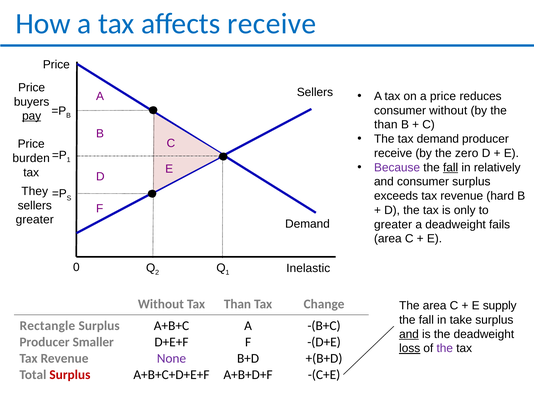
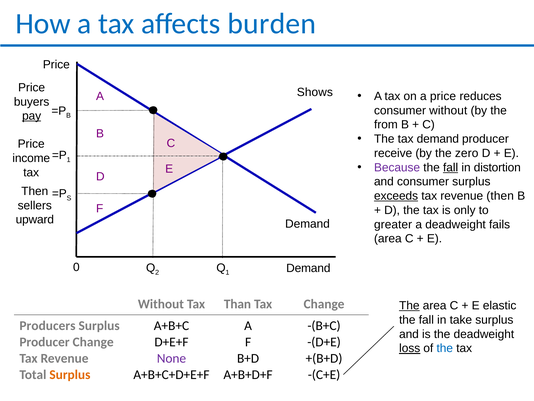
affects receive: receive -> burden
Sellers at (315, 92): Sellers -> Shows
than at (386, 125): than -> from
burden: burden -> income
relatively: relatively -> distortion
They at (35, 191): They -> Then
exceeds underline: none -> present
revenue hard: hard -> then
greater at (35, 219): greater -> upward
Inelastic at (308, 268): Inelastic -> Demand
The at (409, 305) underline: none -> present
supply: supply -> elastic
Rectangle: Rectangle -> Producers
and at (409, 334) underline: present -> none
Producer Smaller: Smaller -> Change
the at (445, 348) colour: purple -> blue
Surplus at (70, 374) colour: red -> orange
